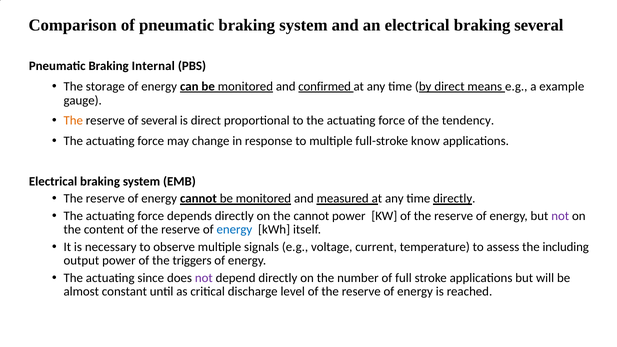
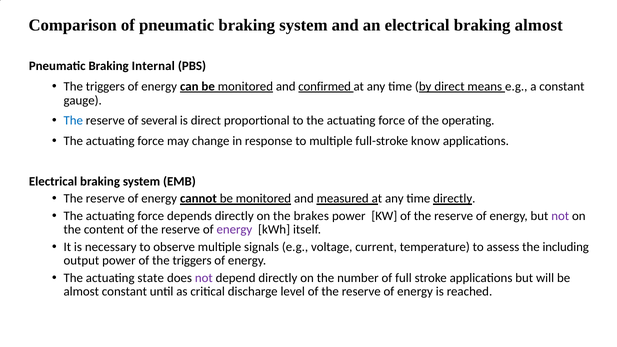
braking several: several -> almost
storage at (105, 86): storage -> triggers
a example: example -> constant
The at (73, 121) colour: orange -> blue
tendency: tendency -> operating
the cannot: cannot -> brakes
energy at (234, 230) colour: blue -> purple
since: since -> state
